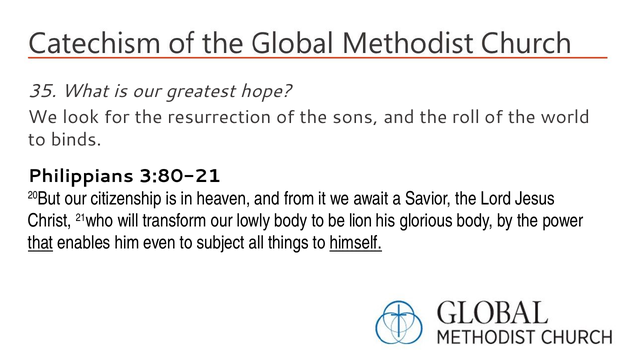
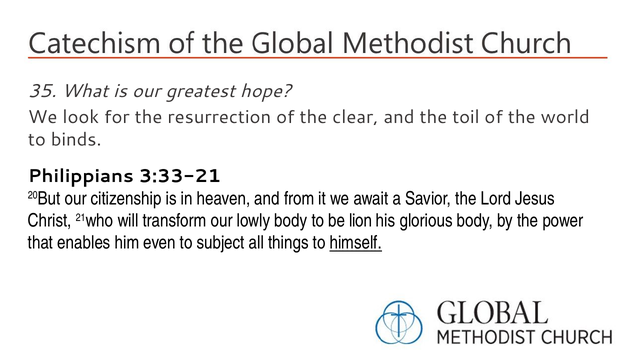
sons: sons -> clear
roll: roll -> toil
3:80-21: 3:80-21 -> 3:33-21
that underline: present -> none
